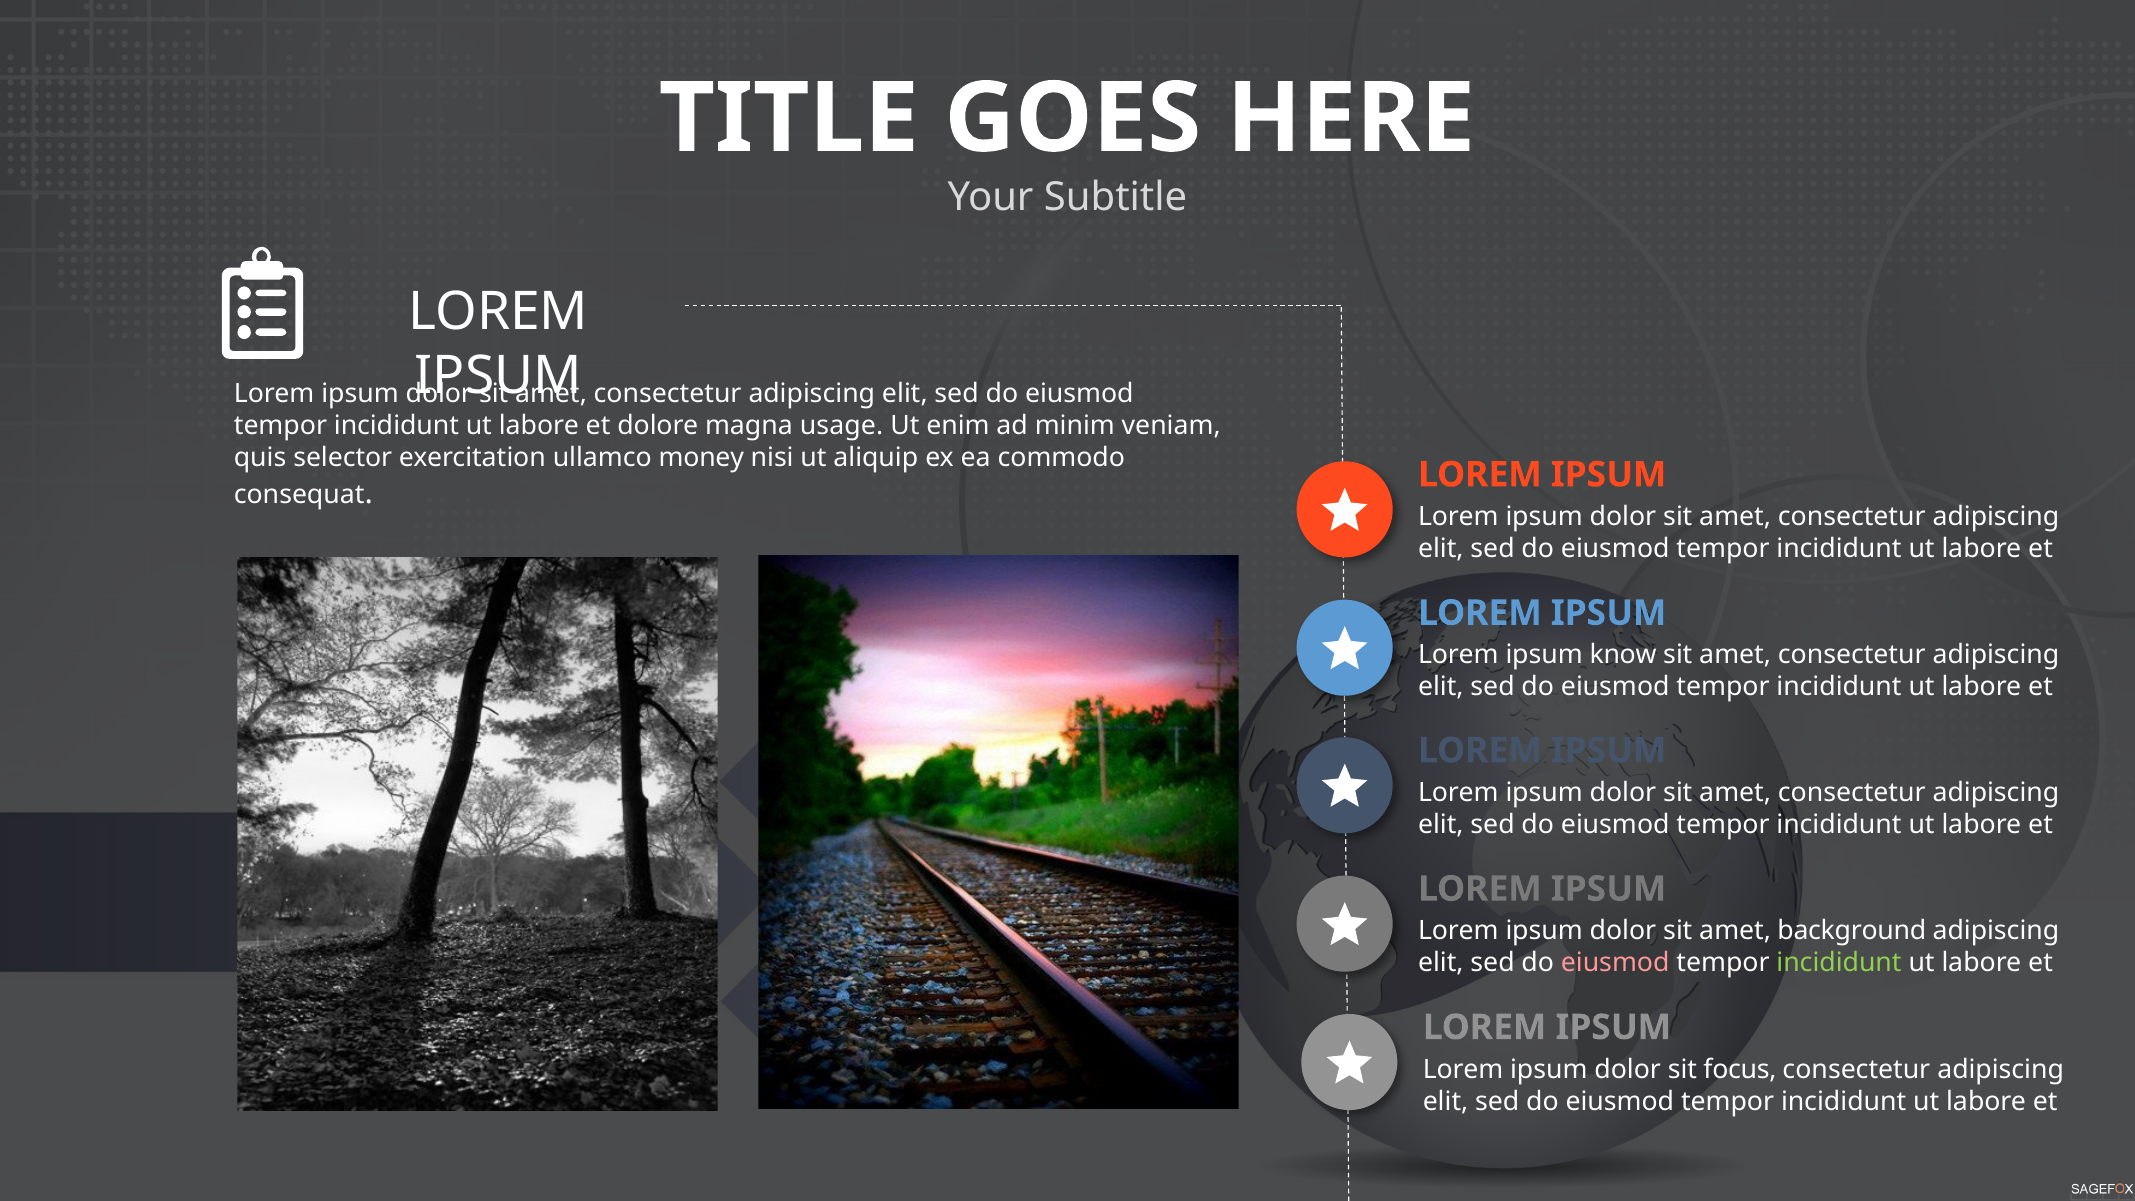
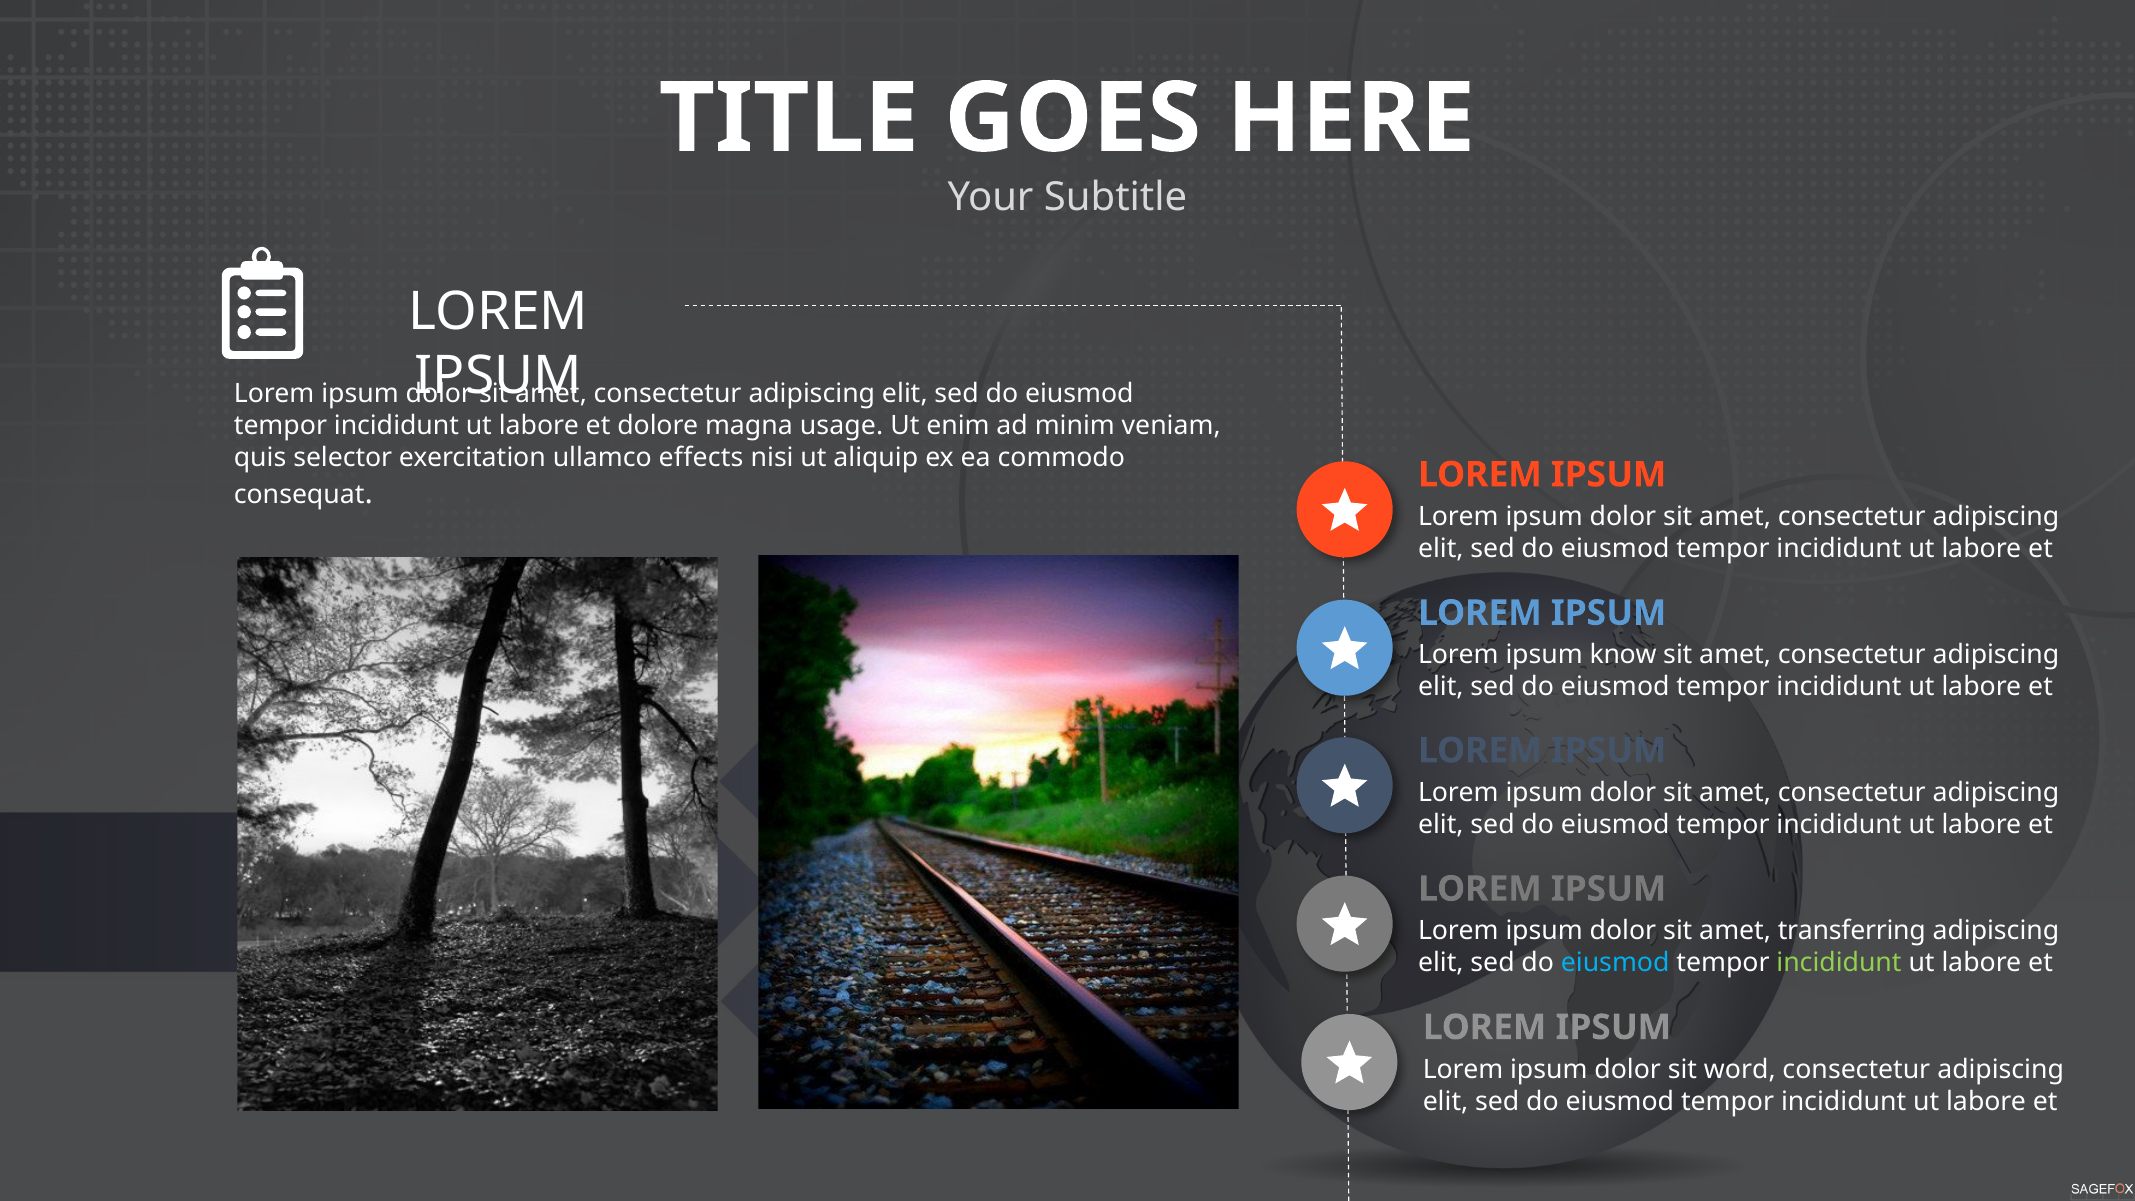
money: money -> effects
background: background -> transferring
eiusmod at (1615, 963) colour: pink -> light blue
focus: focus -> word
